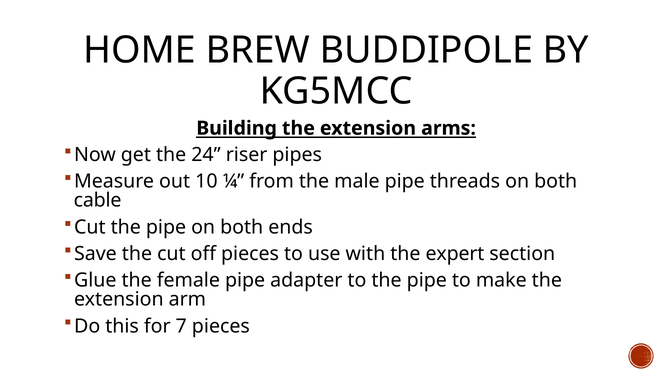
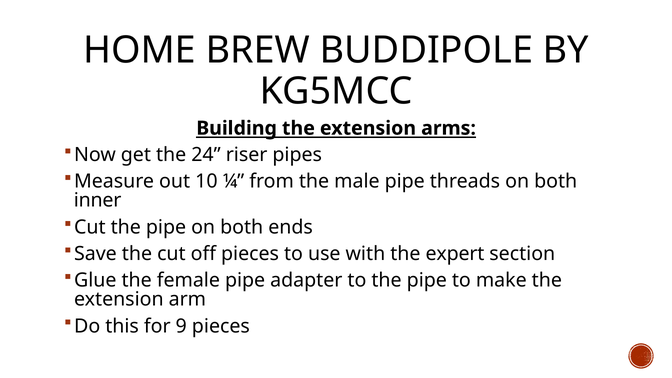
cable: cable -> inner
7: 7 -> 9
